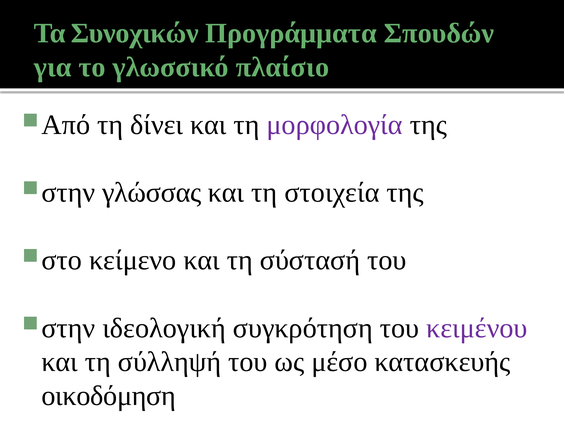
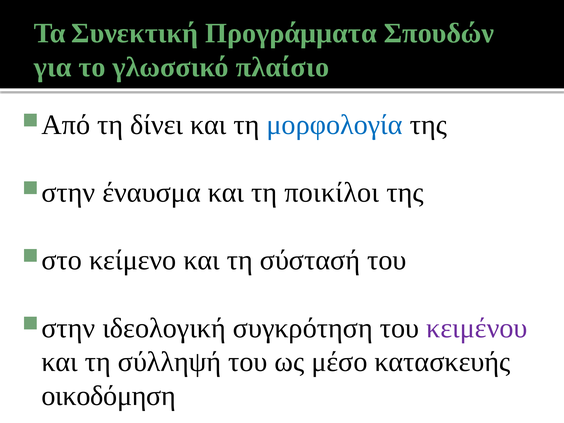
Συνοχικών: Συνοχικών -> Συνεκτική
μορφολογία colour: purple -> blue
γλώσσας: γλώσσας -> έναυσμα
στοιχεία: στοιχεία -> ποικίλοι
